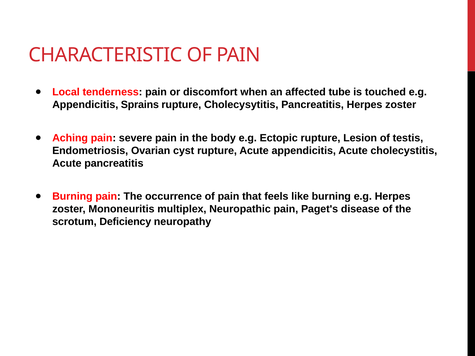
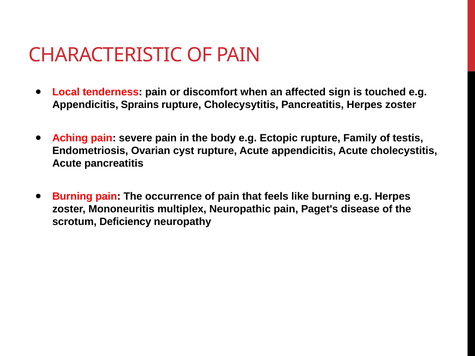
tube: tube -> sign
Lesion: Lesion -> Family
